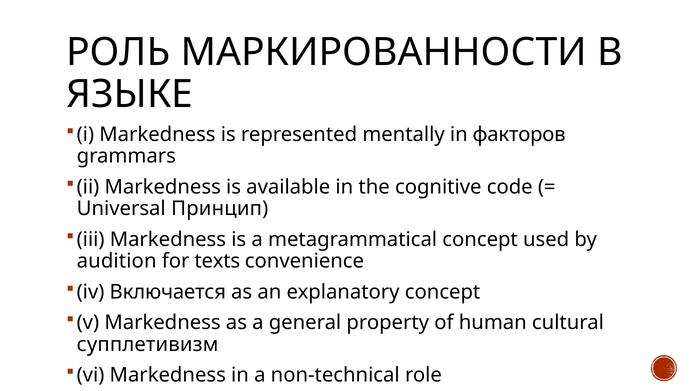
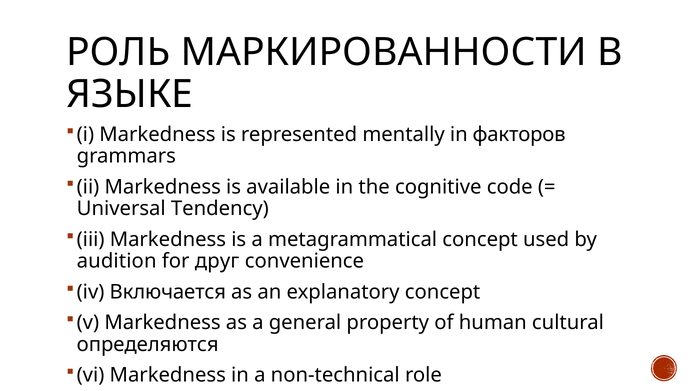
Принцип: Принцип -> Tendency
texts: texts -> друг
супплетивизм: супплетивизм -> определяются
